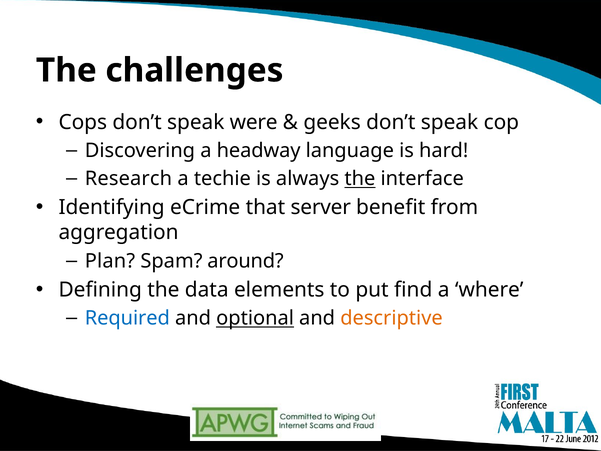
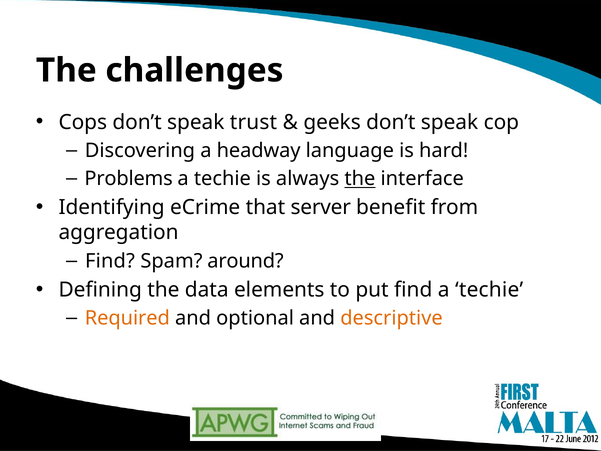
were: were -> trust
Research: Research -> Problems
Plan at (110, 261): Plan -> Find
where at (489, 290): where -> techie
Required colour: blue -> orange
optional underline: present -> none
